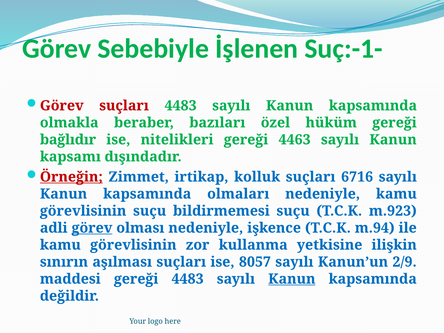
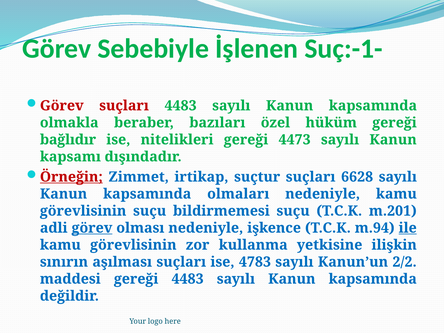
4463: 4463 -> 4473
kolluk: kolluk -> suçtur
6716: 6716 -> 6628
m.923: m.923 -> m.201
ile underline: none -> present
8057: 8057 -> 4783
2/9: 2/9 -> 2/2
Kanun at (292, 279) underline: present -> none
